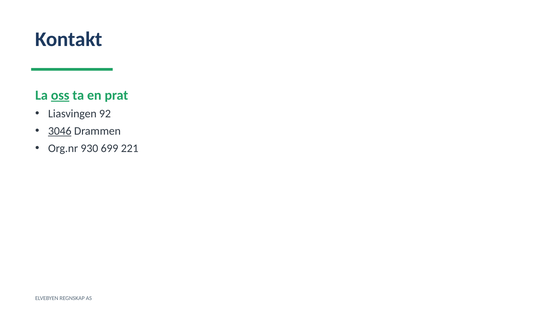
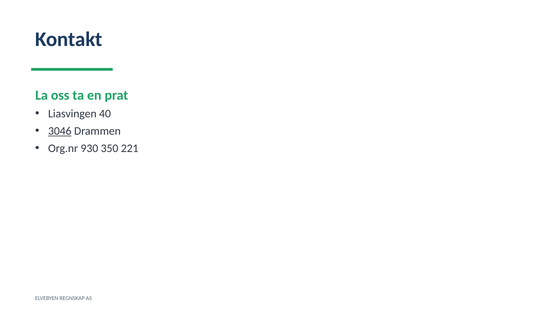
oss underline: present -> none
92: 92 -> 40
699: 699 -> 350
